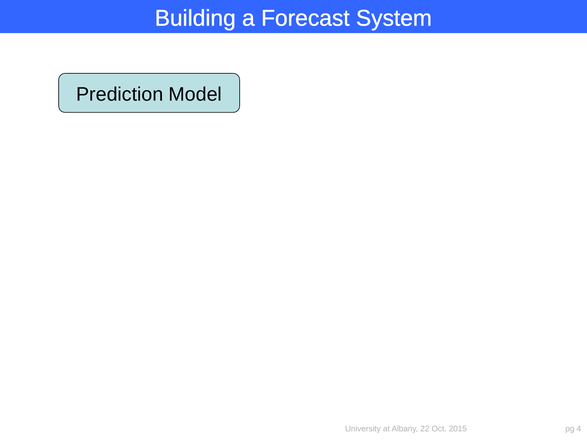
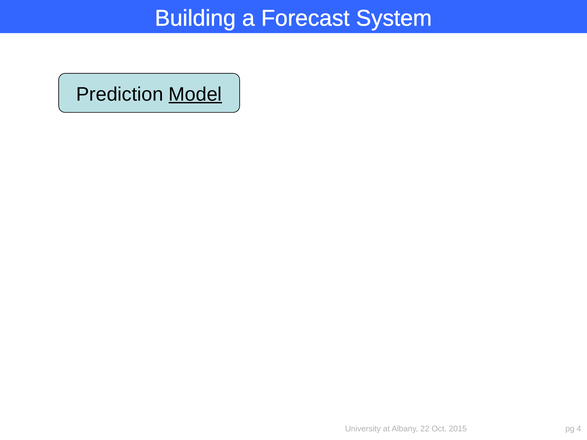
Model underline: none -> present
